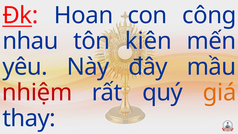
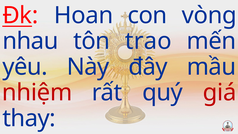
công: công -> vòng
kiên: kiên -> trao
giá colour: orange -> red
